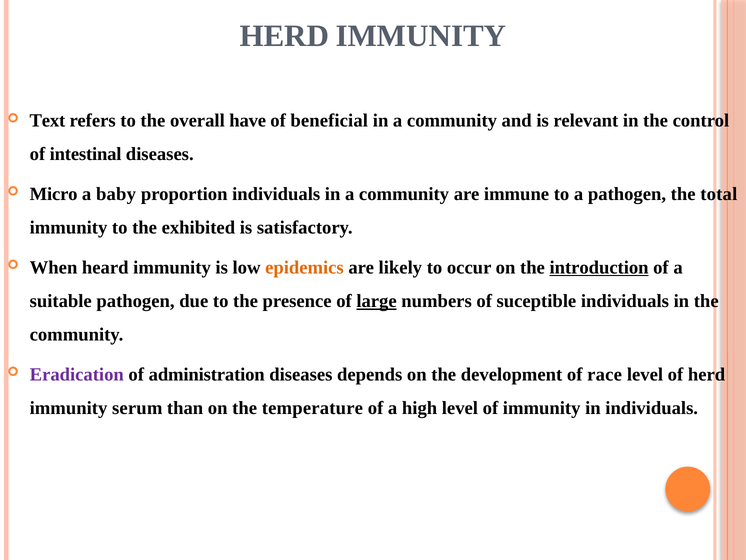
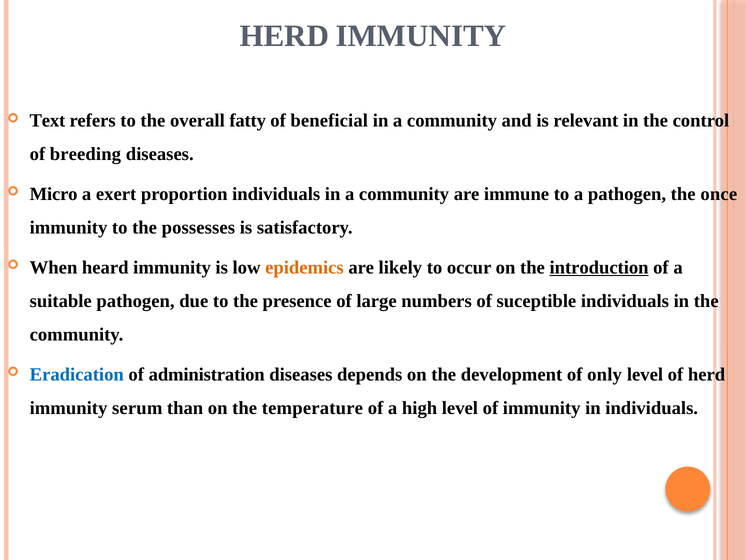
have: have -> fatty
intestinal: intestinal -> breeding
baby: baby -> exert
total: total -> once
exhibited: exhibited -> possesses
large underline: present -> none
Eradication colour: purple -> blue
race: race -> only
